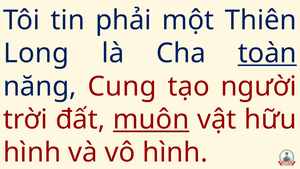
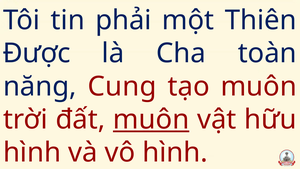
Long: Long -> Được
toàn underline: present -> none
tạo người: người -> muôn
